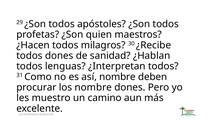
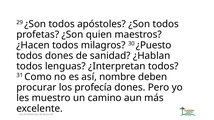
¿Recibe: ¿Recibe -> ¿Puesto
los nombre: nombre -> profecía
